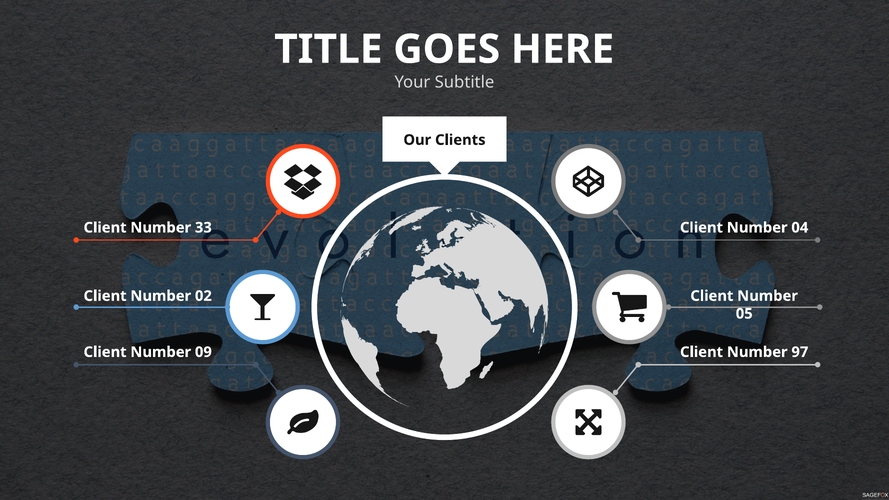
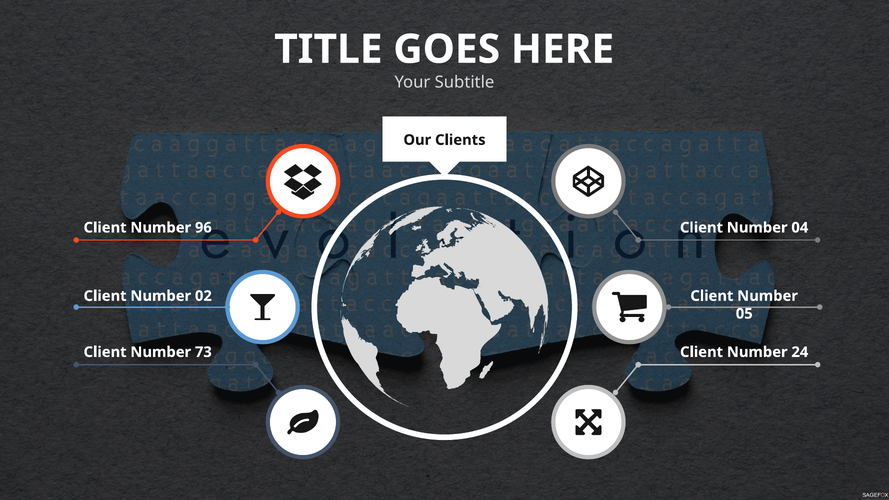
33: 33 -> 96
09: 09 -> 73
97: 97 -> 24
